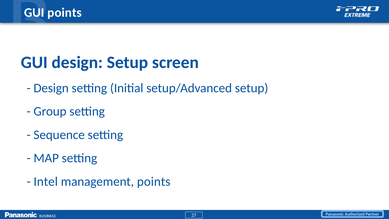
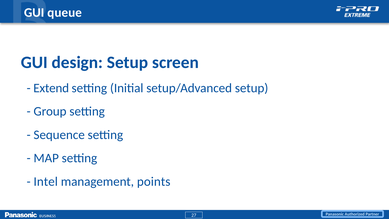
GUI points: points -> queue
Design at (51, 88): Design -> Extend
